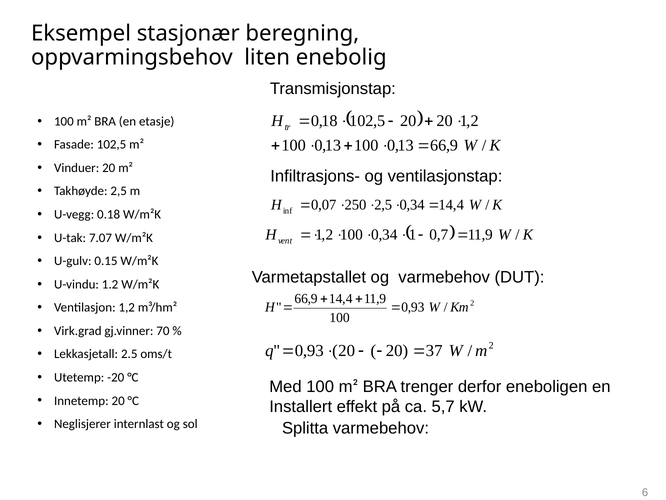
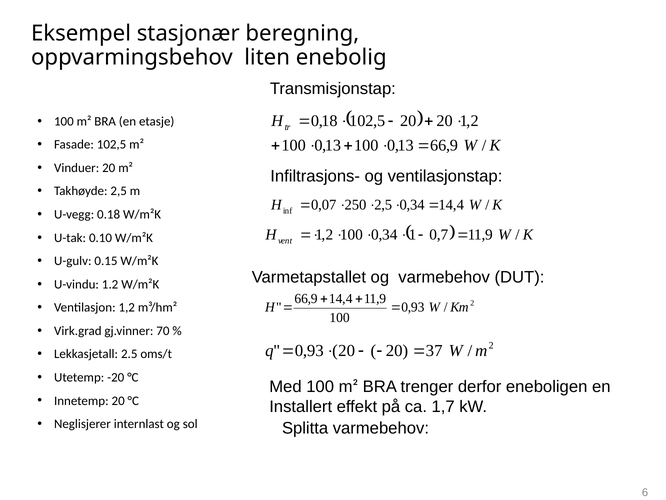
7.07: 7.07 -> 0.10
5,7: 5,7 -> 1,7
